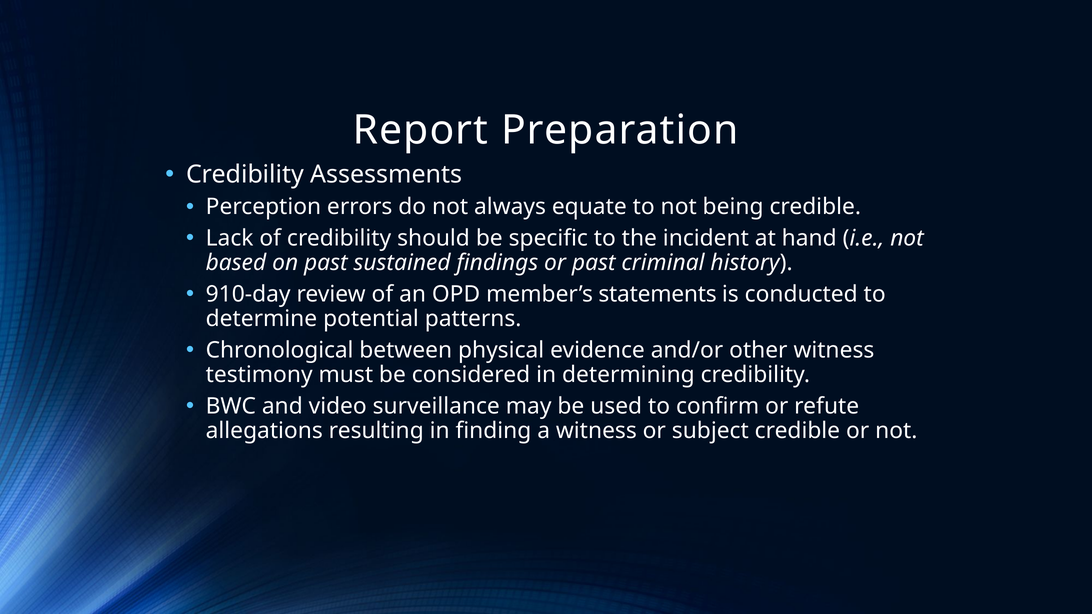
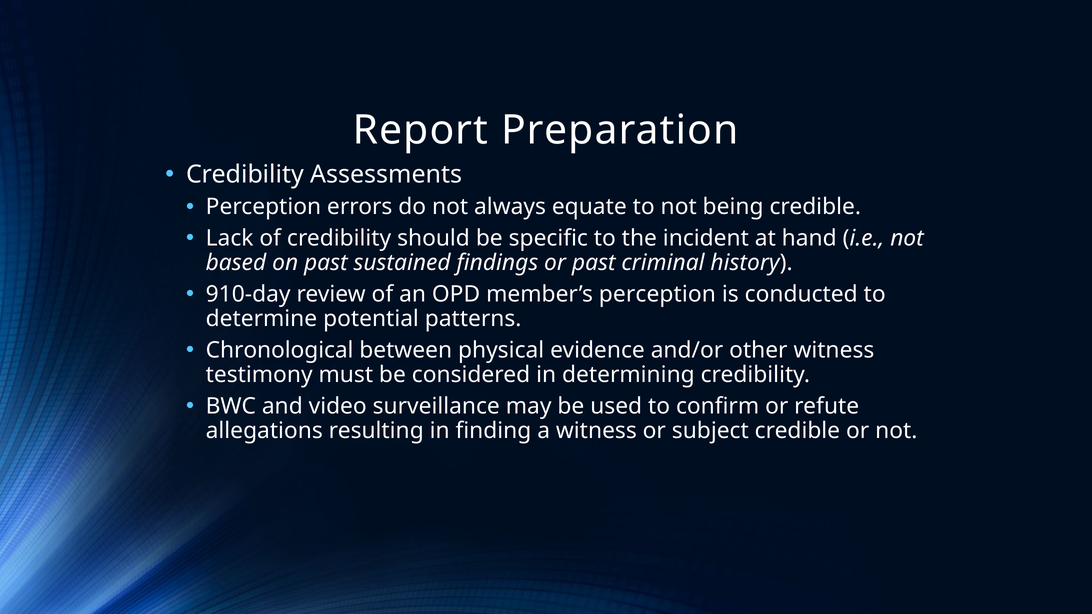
member’s statements: statements -> perception
